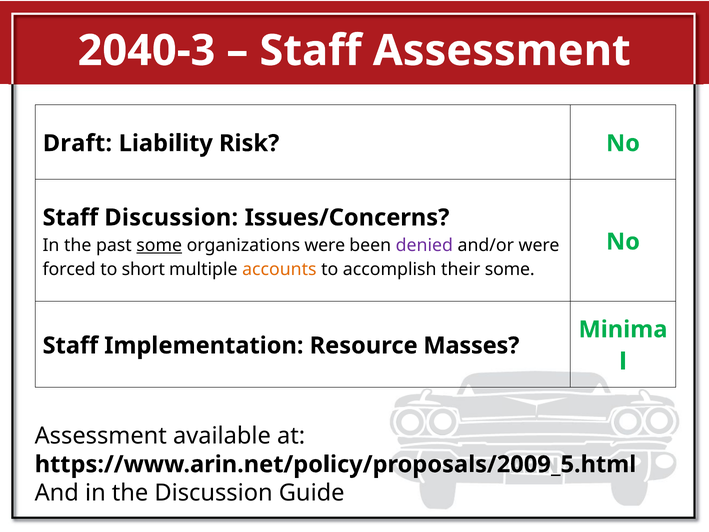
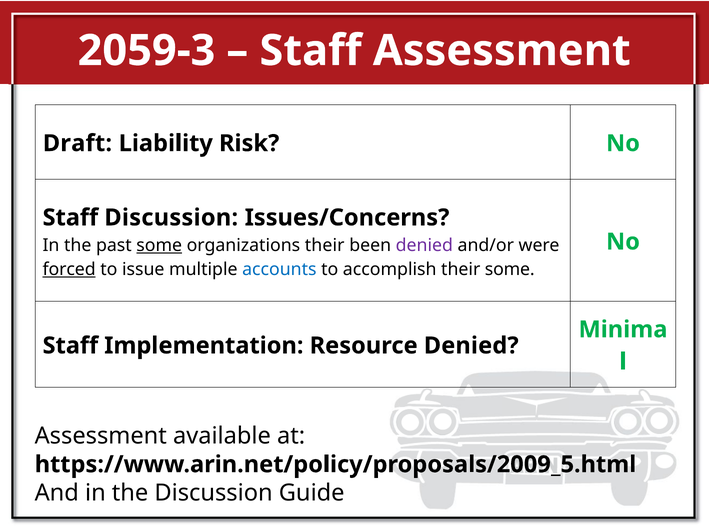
2040-3: 2040-3 -> 2059-3
organizations were: were -> their
forced underline: none -> present
short: short -> issue
accounts colour: orange -> blue
Resource Masses: Masses -> Denied
